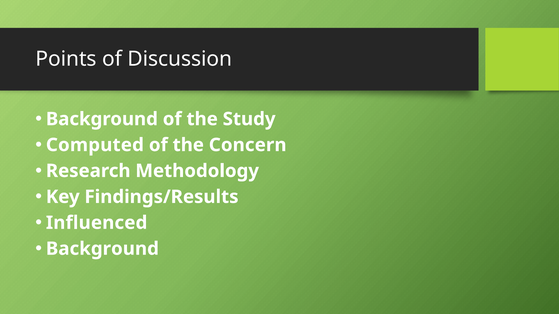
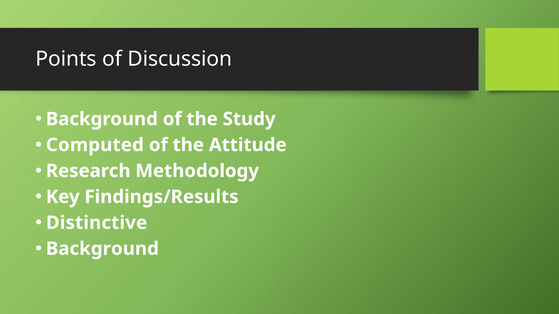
Concern: Concern -> Attitude
Influenced: Influenced -> Distinctive
